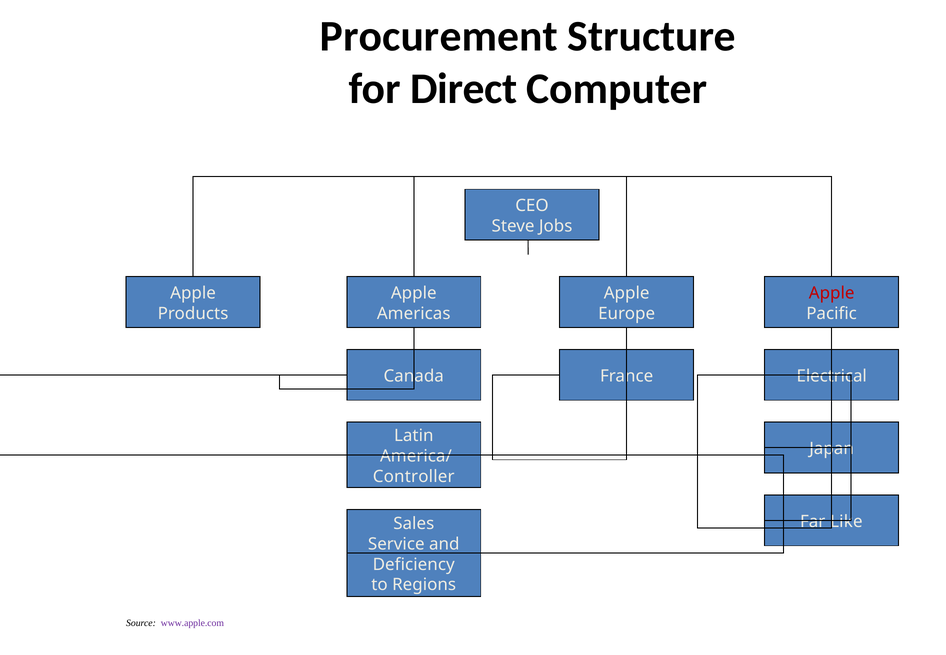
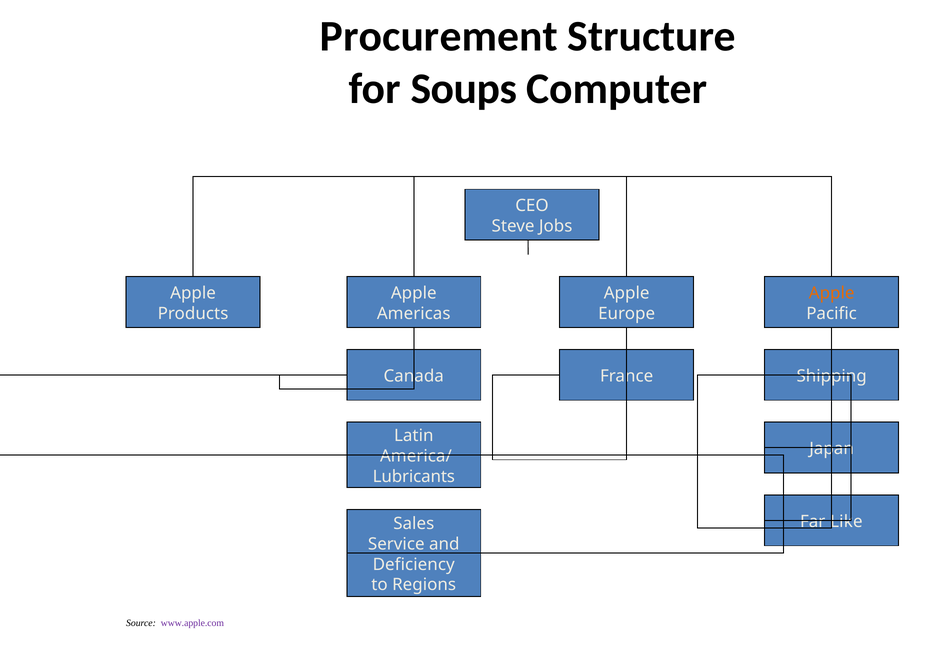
Direct: Direct -> Soups
Apple at (832, 293) colour: red -> orange
Electrical: Electrical -> Shipping
Controller: Controller -> Lubricants
